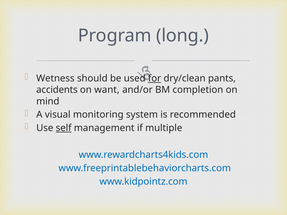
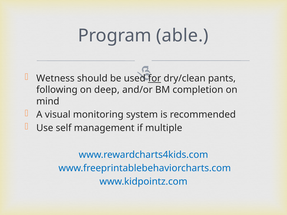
long: long -> able
accidents: accidents -> following
want: want -> deep
self underline: present -> none
